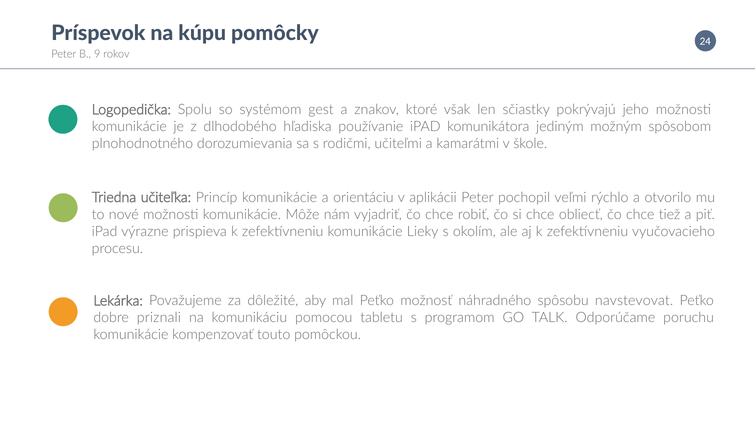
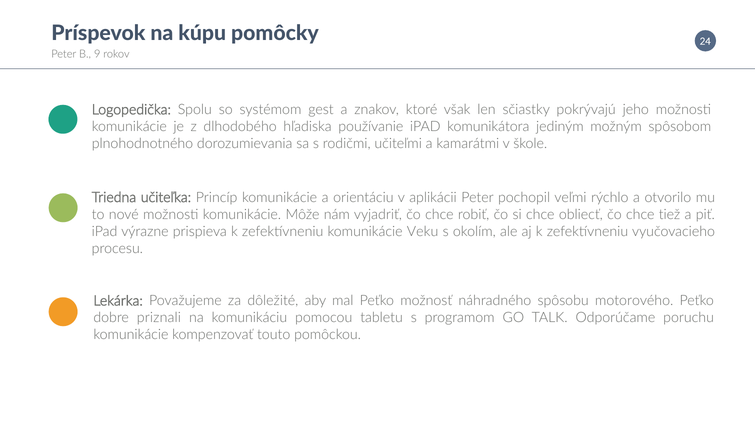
Lieky: Lieky -> Veku
navstevovat: navstevovat -> motorového
